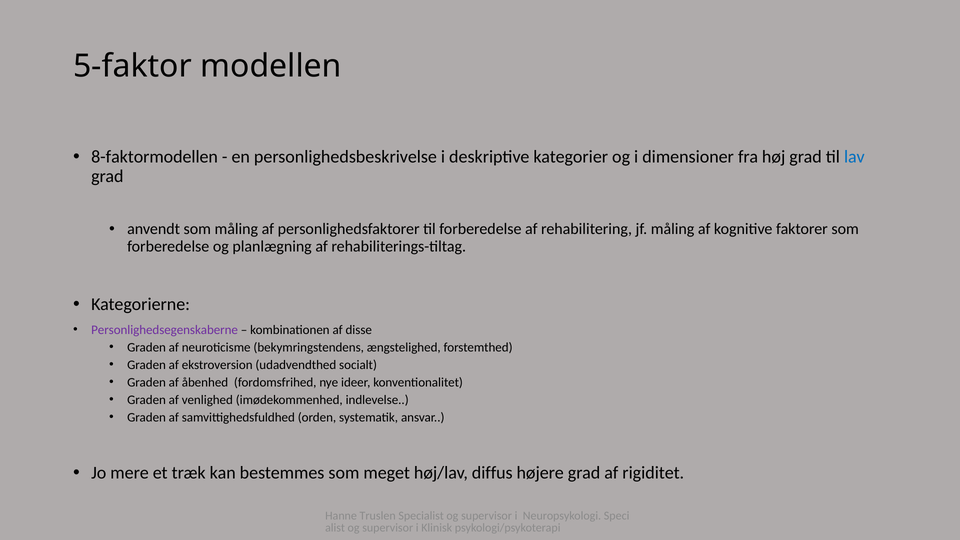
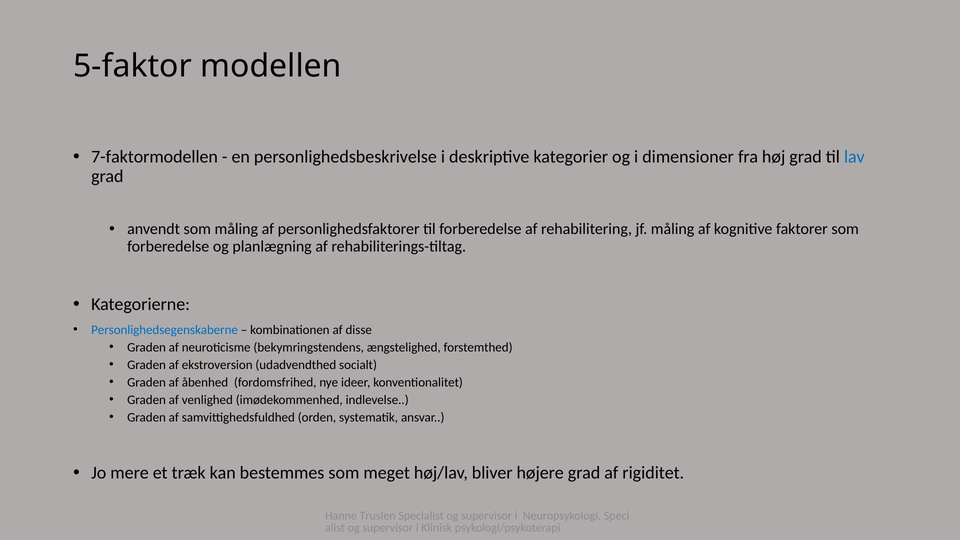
8-faktormodellen: 8-faktormodellen -> 7-faktormodellen
Personlighedsegenskaberne colour: purple -> blue
diffus: diffus -> bliver
